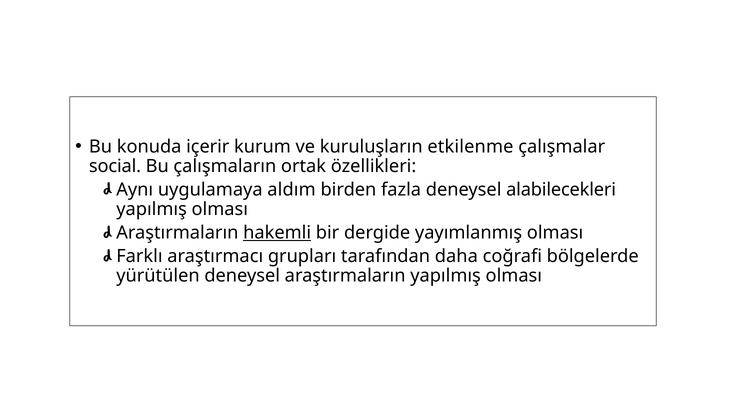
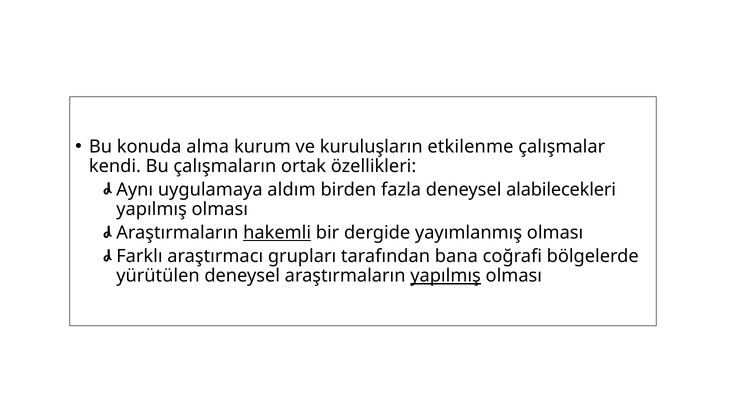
içerir: içerir -> alma
social: social -> kendi
daha: daha -> bana
yapılmış at (446, 276) underline: none -> present
